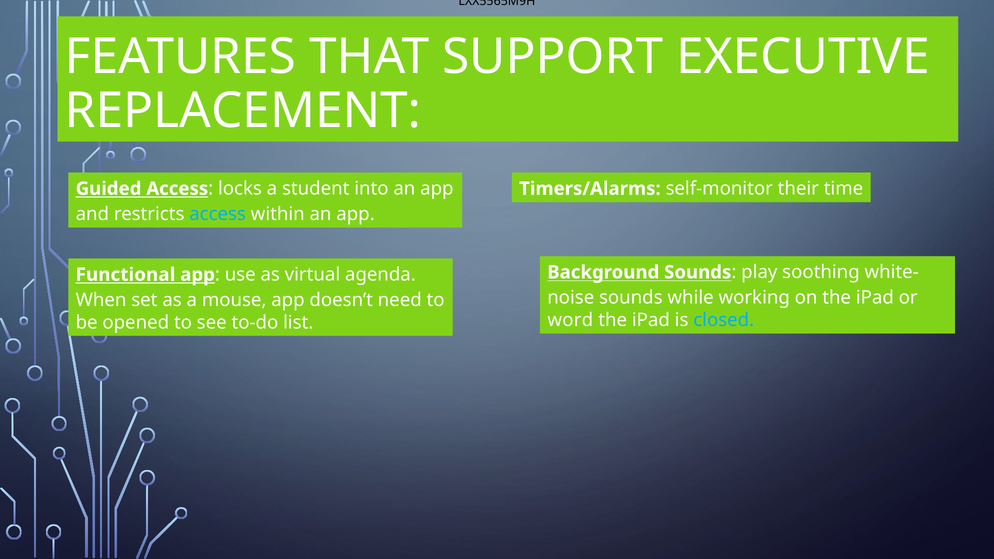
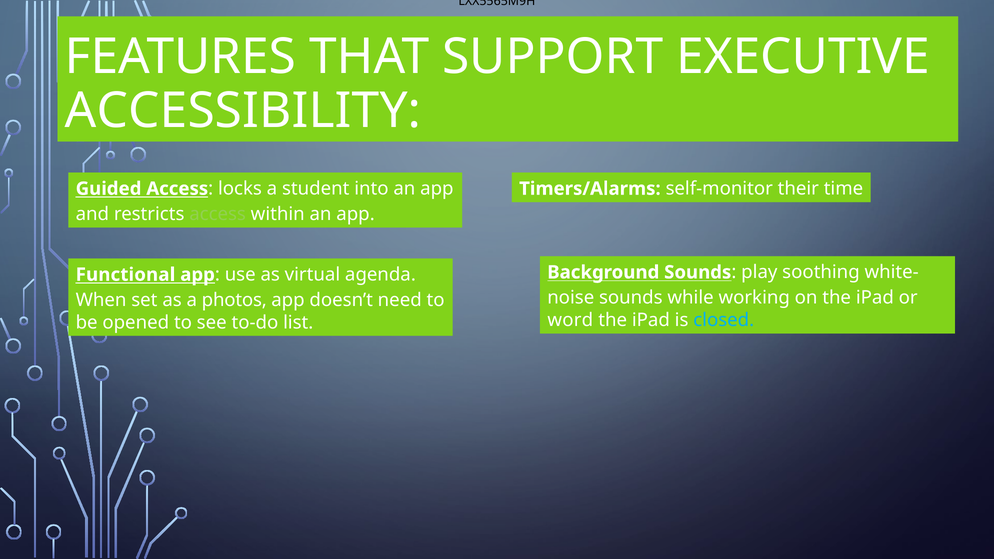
REPLACEMENT: REPLACEMENT -> ACCESSIBILITY
access at (218, 214) colour: light blue -> light green
mouse: mouse -> photos
